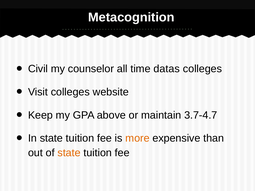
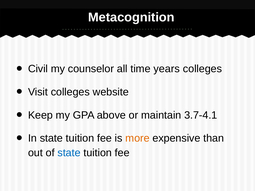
datas: datas -> years
3.7-4.7: 3.7-4.7 -> 3.7-4.1
state at (69, 153) colour: orange -> blue
